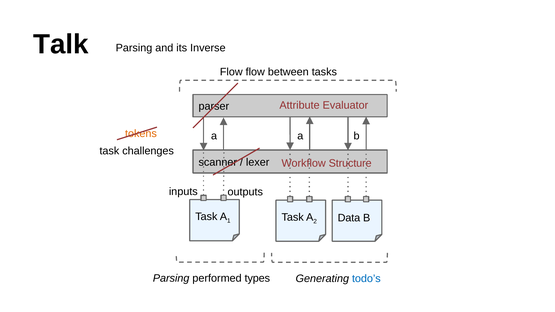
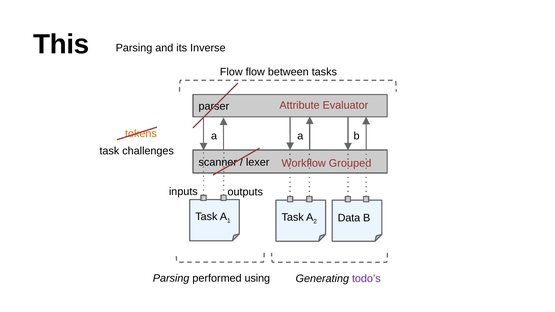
Talk: Talk -> This
Structure: Structure -> Grouped
types: types -> using
todo’s colour: blue -> purple
